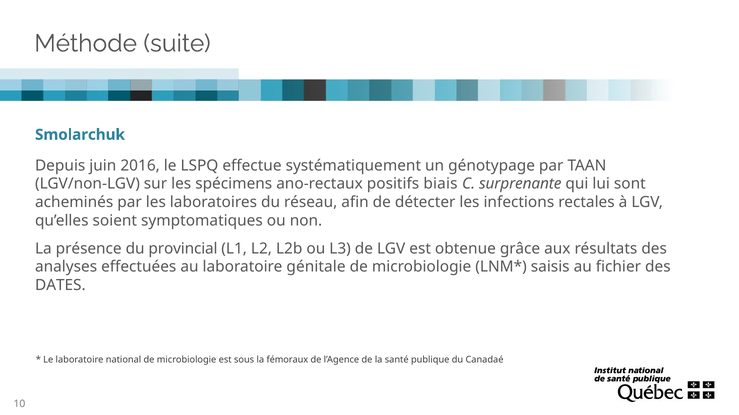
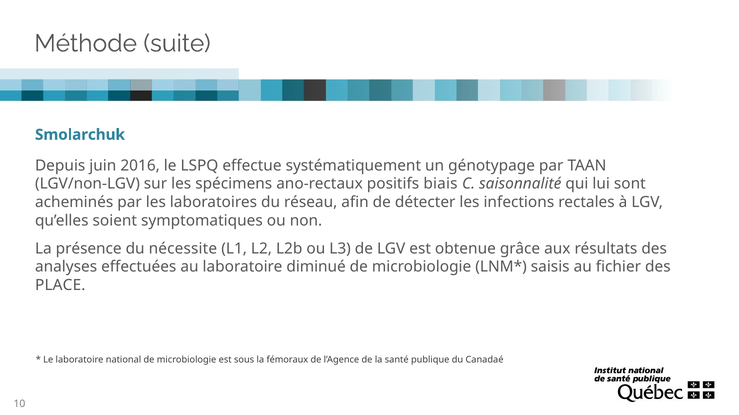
surprenante: surprenante -> saisonnalité
provincial: provincial -> nécessite
génitale: génitale -> diminué
DATES: DATES -> PLACE
